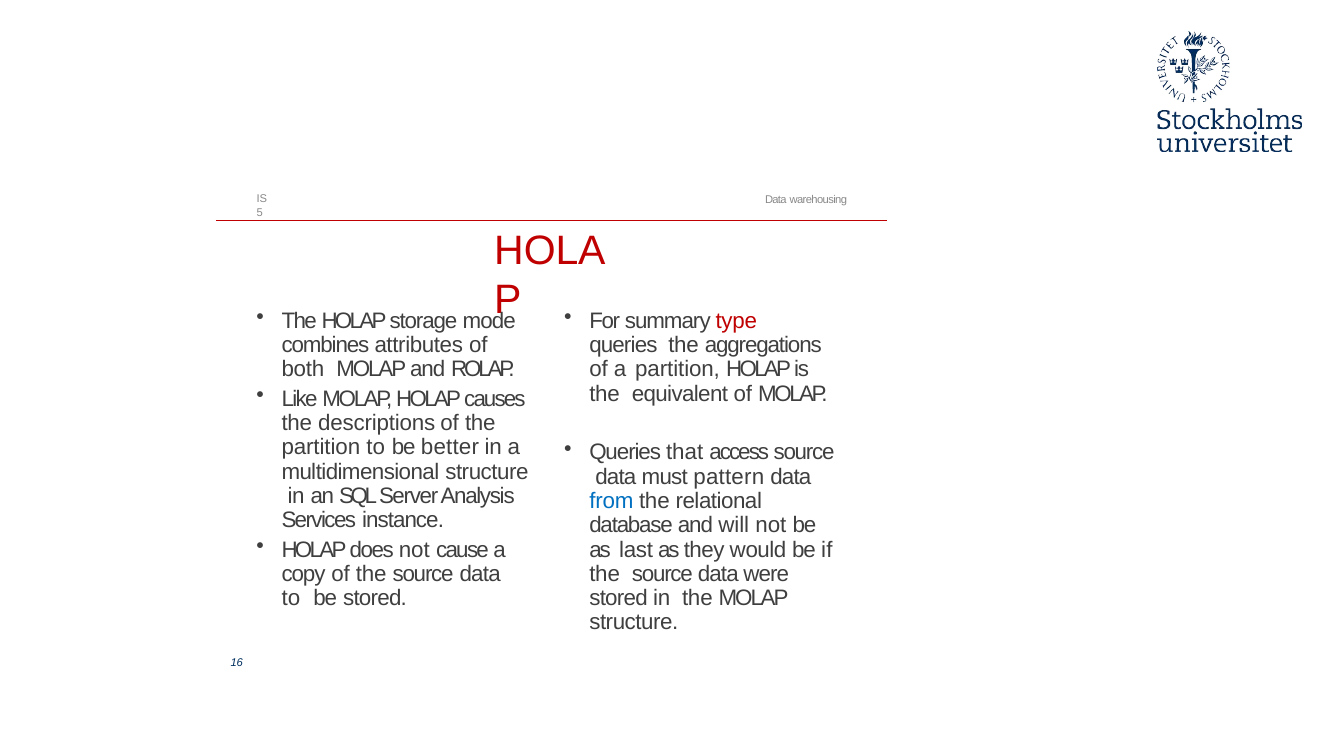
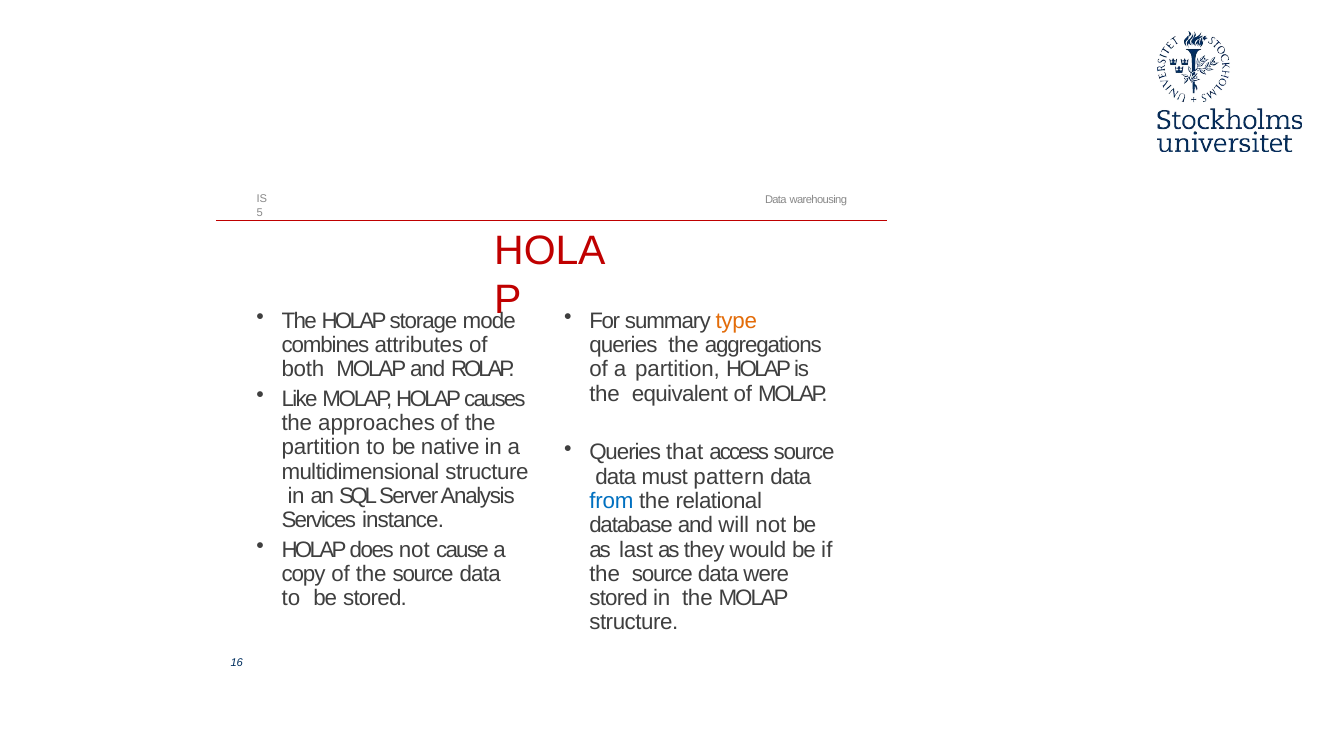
type colour: red -> orange
descriptions: descriptions -> approaches
better: better -> native
